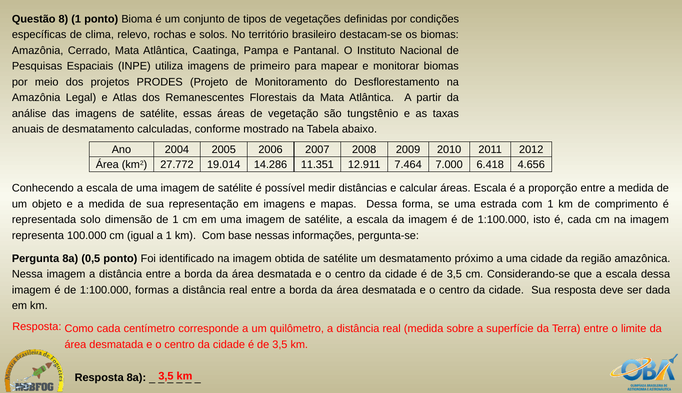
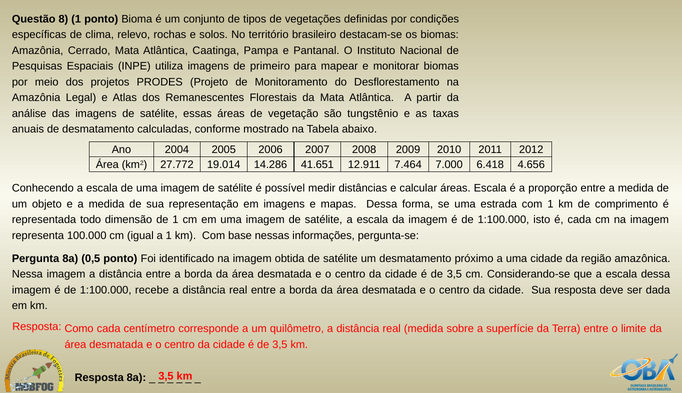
11.351: 11.351 -> 41.651
solo: solo -> todo
formas: formas -> recebe
